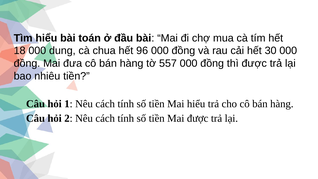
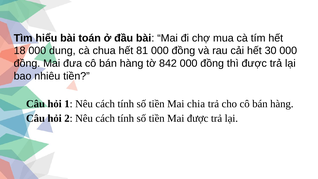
96: 96 -> 81
557: 557 -> 842
Mai hiểu: hiểu -> chia
